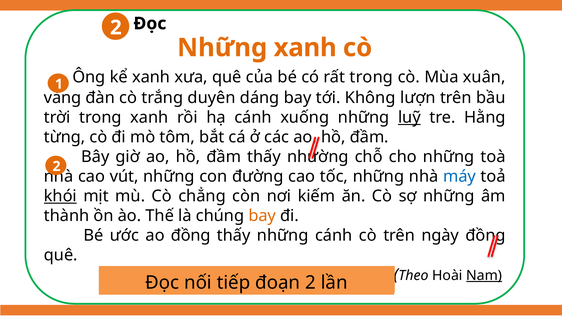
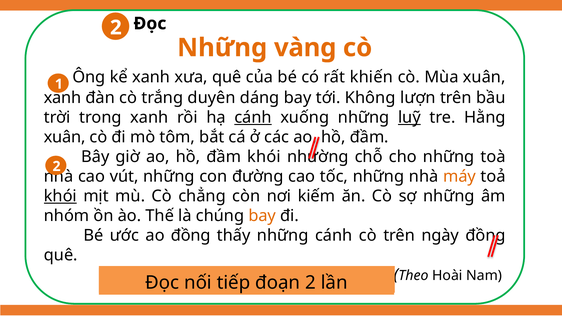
Những xanh: xanh -> vàng
rất trong: trong -> khiến
vàng at (63, 98): vàng -> xanh
cánh at (253, 117) underline: none -> present
từng at (65, 137): từng -> xuân
đầm thấy: thấy -> khói
máy colour: blue -> orange
thành at (67, 216): thành -> nhóm
Nam underline: present -> none
